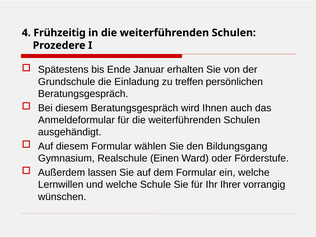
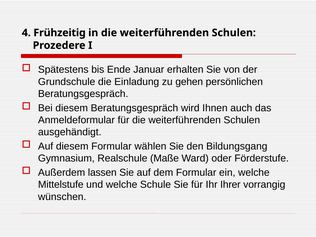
treffen: treffen -> gehen
Einen: Einen -> Maße
Lernwillen: Lernwillen -> Mittelstufe
